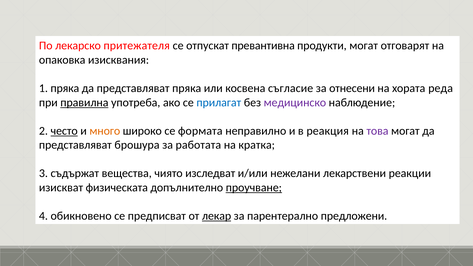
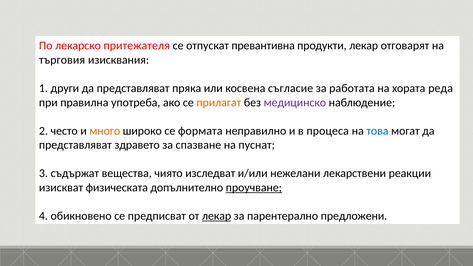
продукти могат: могат -> лекар
опаковка: опаковка -> търговия
1 пряка: пряка -> други
отнесени: отнесени -> работата
правилна underline: present -> none
прилагат colour: blue -> orange
често underline: present -> none
реакция: реакция -> процеса
това colour: purple -> blue
брошура: брошура -> здравето
работата: работата -> спазване
кратка: кратка -> пуснат
